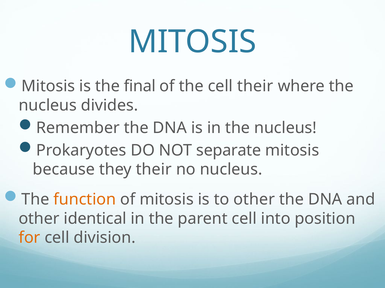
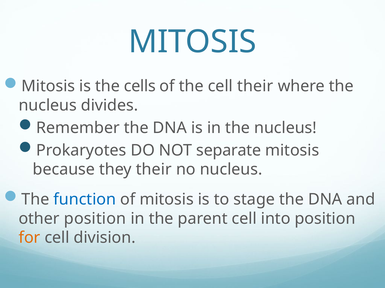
final: final -> cells
function colour: orange -> blue
to other: other -> stage
other identical: identical -> position
